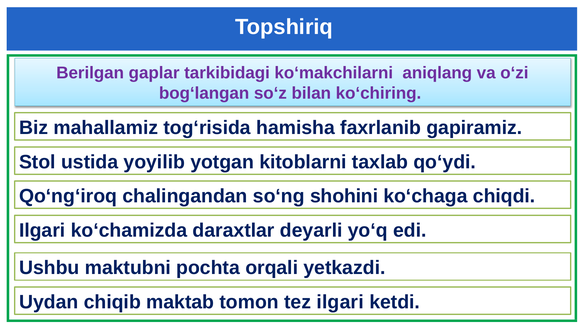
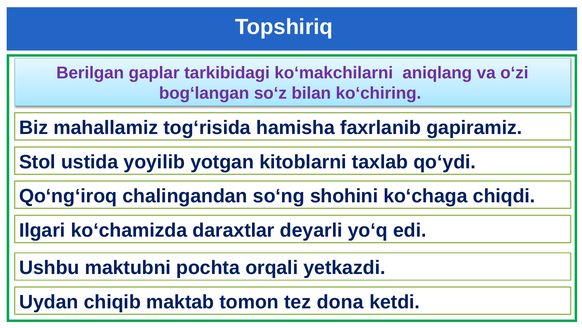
tez ilgari: ilgari -> dona
